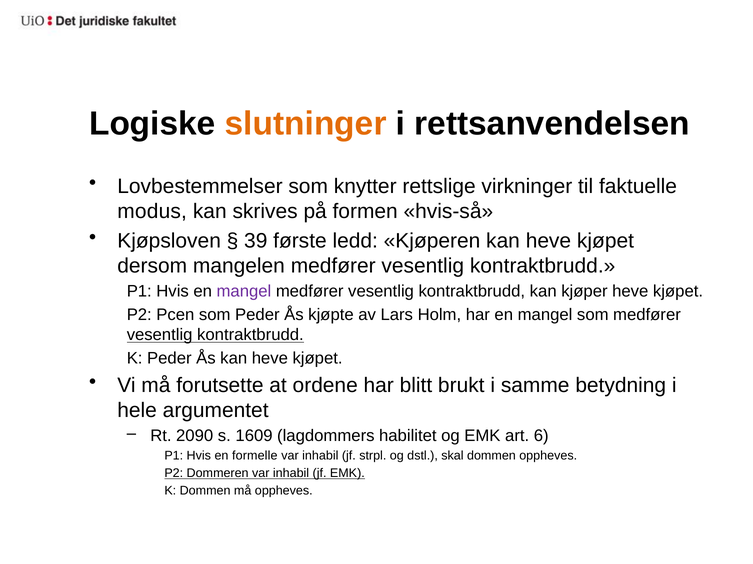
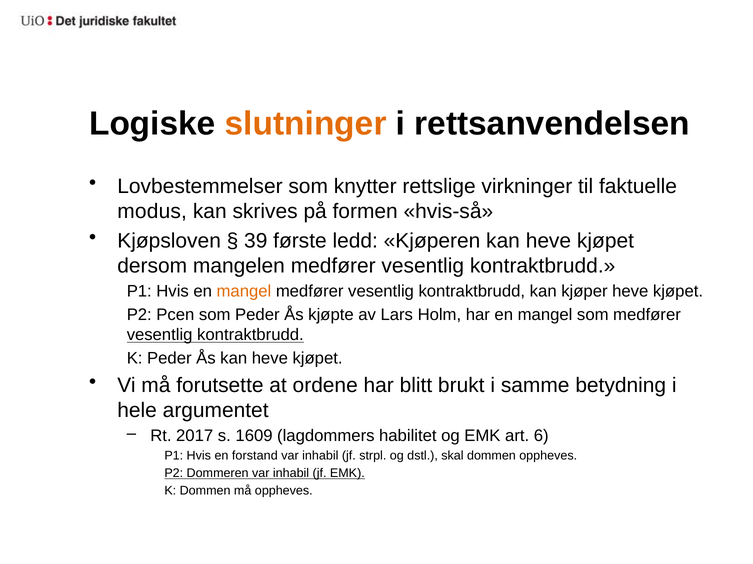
mangel at (244, 292) colour: purple -> orange
2090: 2090 -> 2017
formelle: formelle -> forstand
